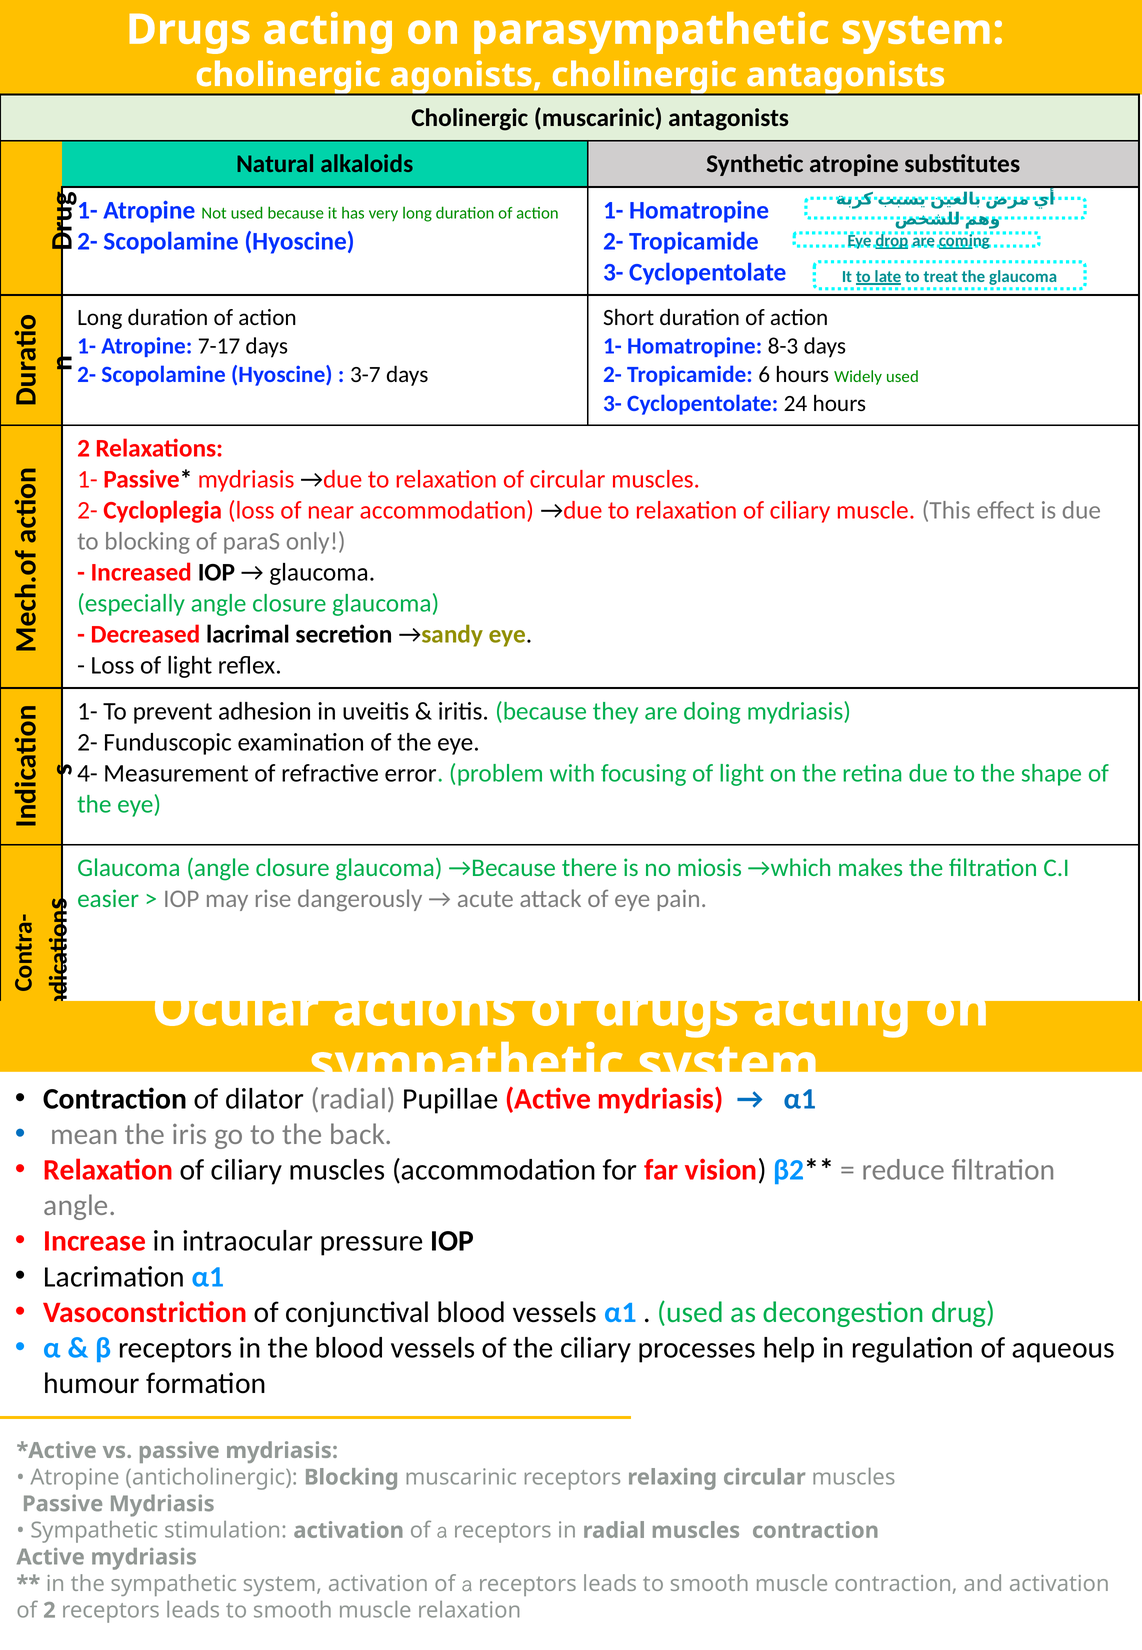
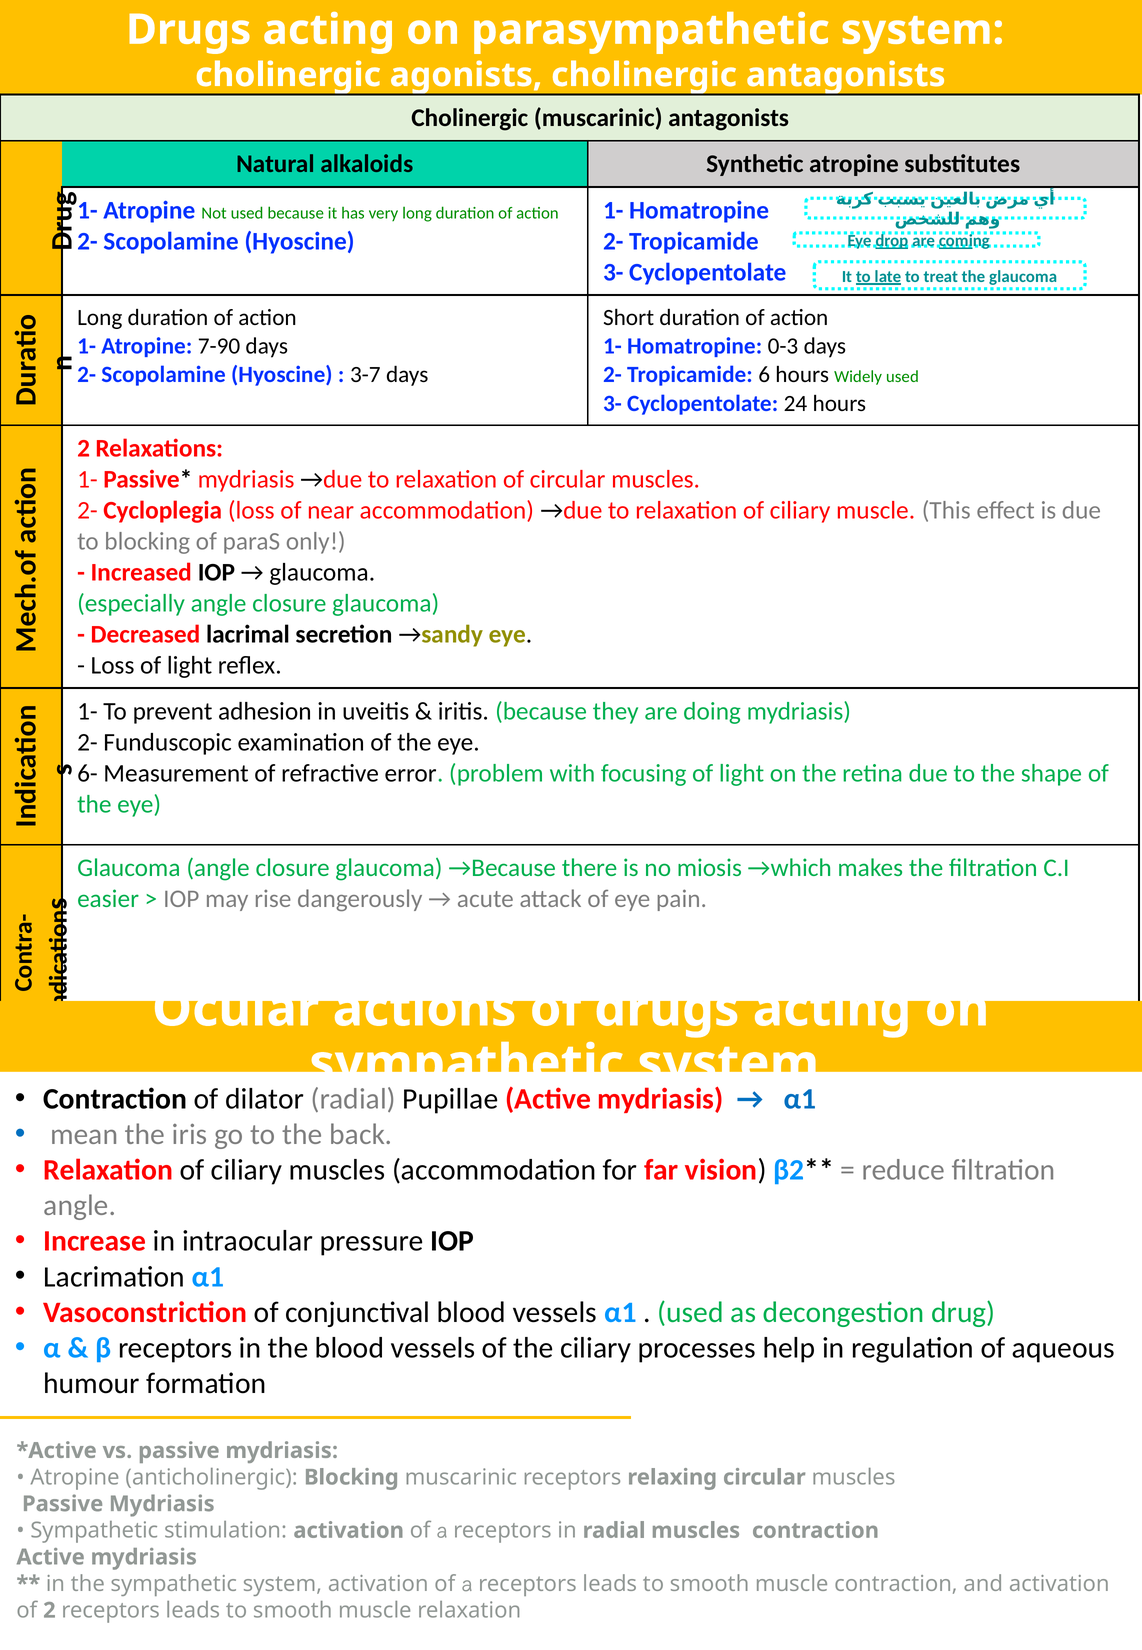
7-17: 7-17 -> 7-90
8-3: 8-3 -> 0-3
4-: 4- -> 6-
